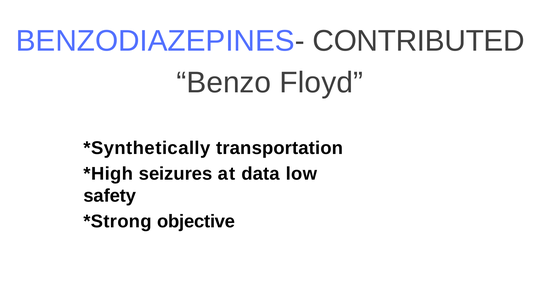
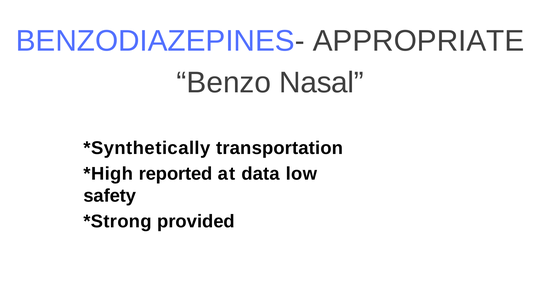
CONTRIBUTED: CONTRIBUTED -> APPROPRIATE
Floyd: Floyd -> Nasal
seizures: seizures -> reported
objective: objective -> provided
